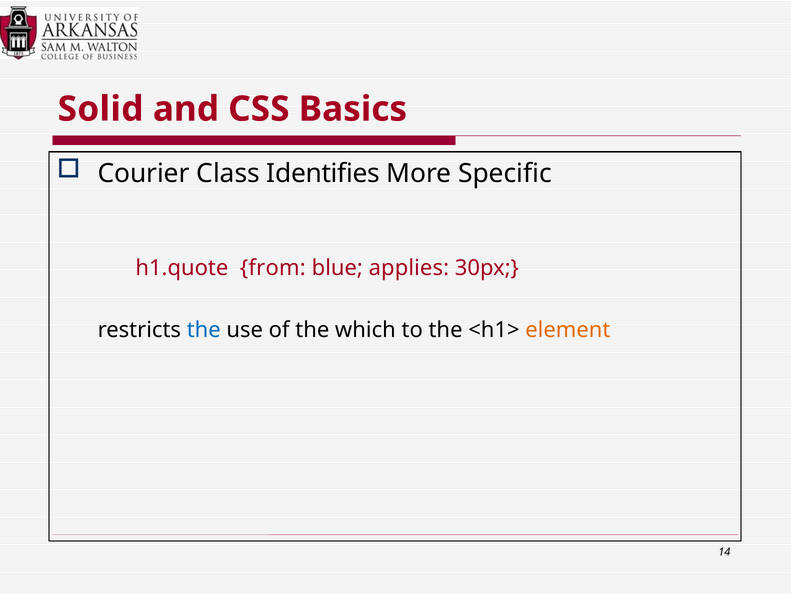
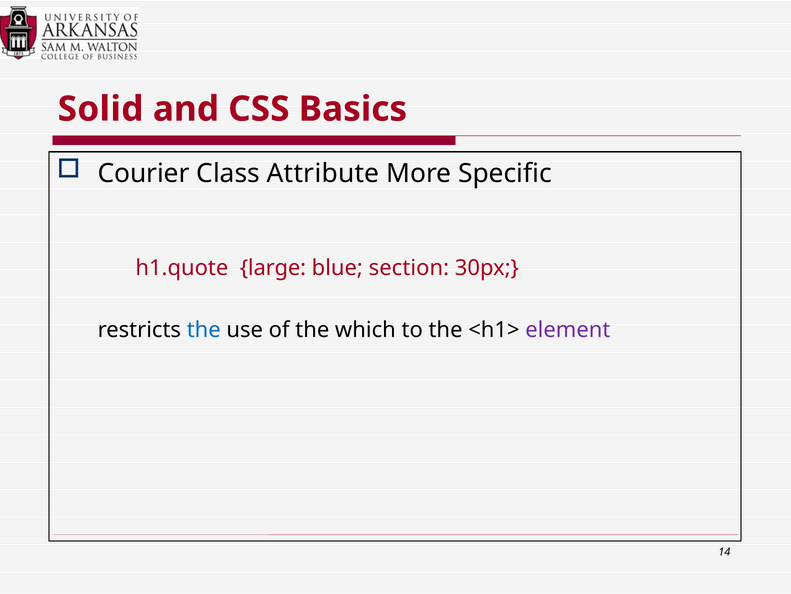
Identifies: Identifies -> Attribute
from: from -> large
applies: applies -> section
element colour: orange -> purple
